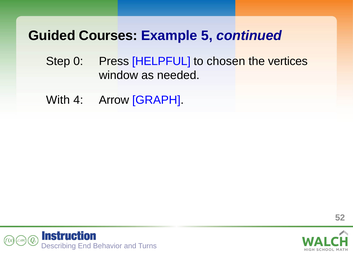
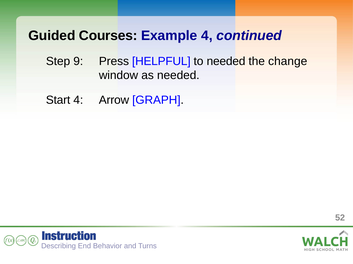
Example 5: 5 -> 4
0: 0 -> 9
to chosen: chosen -> needed
vertices: vertices -> change
With: With -> Start
